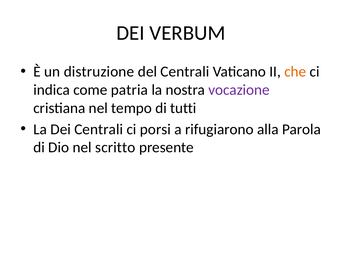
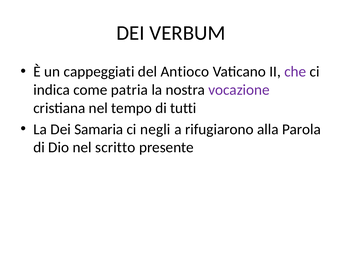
distruzione: distruzione -> cappeggiati
del Centrali: Centrali -> Antioco
che colour: orange -> purple
Dei Centrali: Centrali -> Samaria
porsi: porsi -> negli
